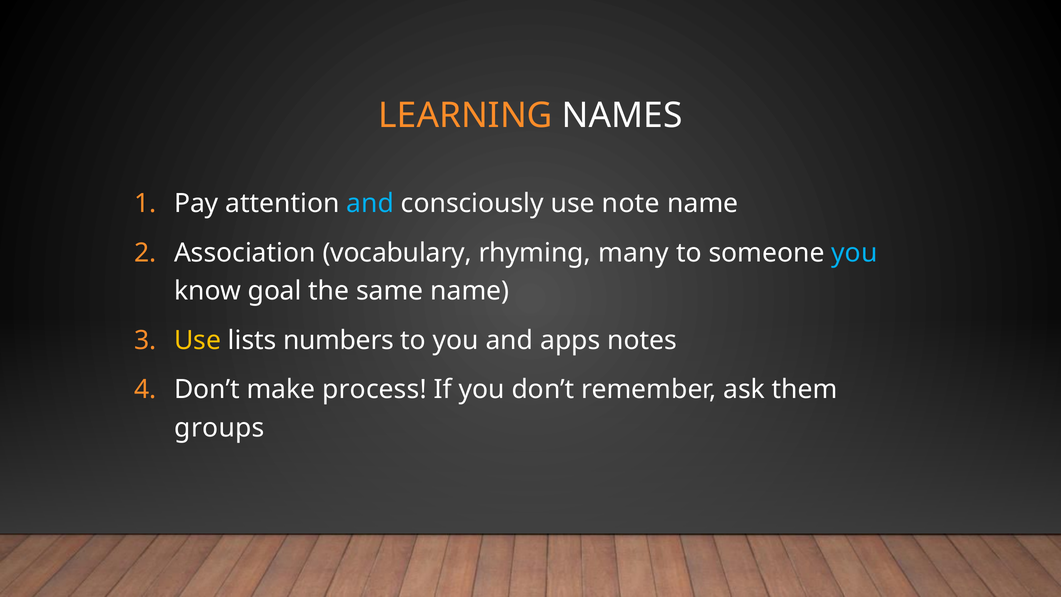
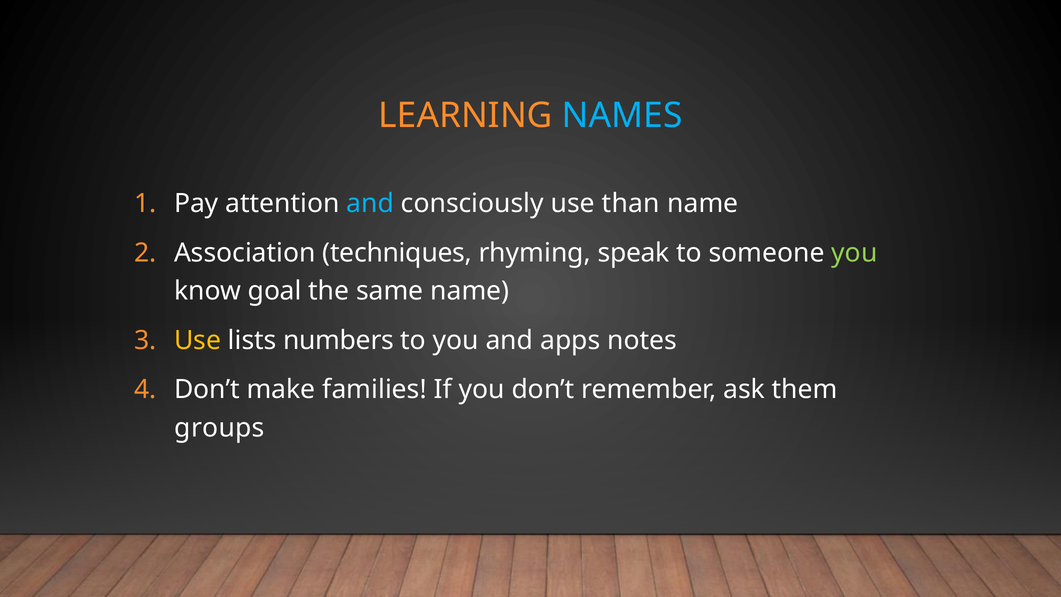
NAMES colour: white -> light blue
note: note -> than
vocabulary: vocabulary -> techniques
many: many -> speak
you at (854, 253) colour: light blue -> light green
process: process -> families
